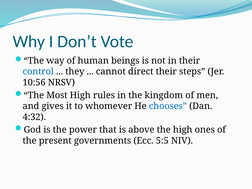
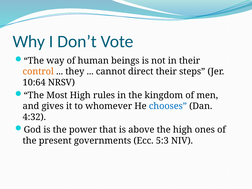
control colour: blue -> orange
10:56: 10:56 -> 10:64
5:5: 5:5 -> 5:3
